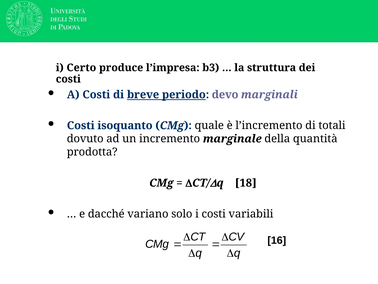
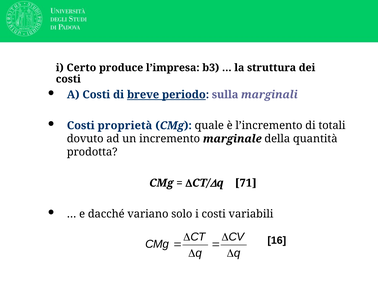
devo: devo -> sulla
isoquanto: isoquanto -> proprietà
18: 18 -> 71
